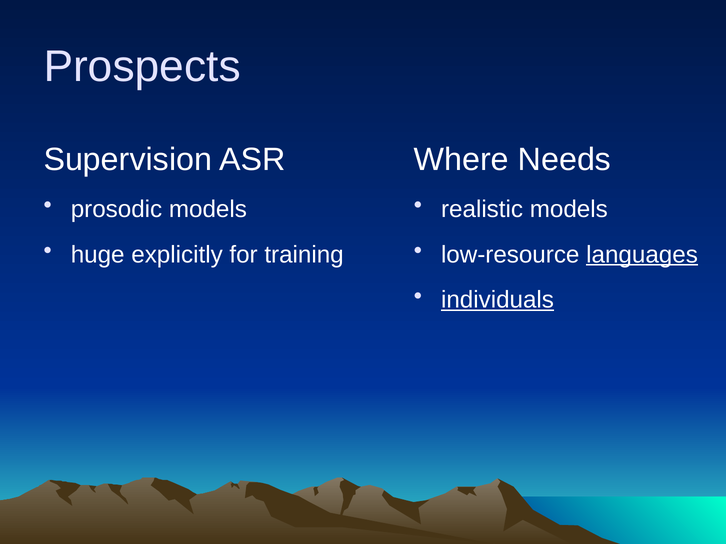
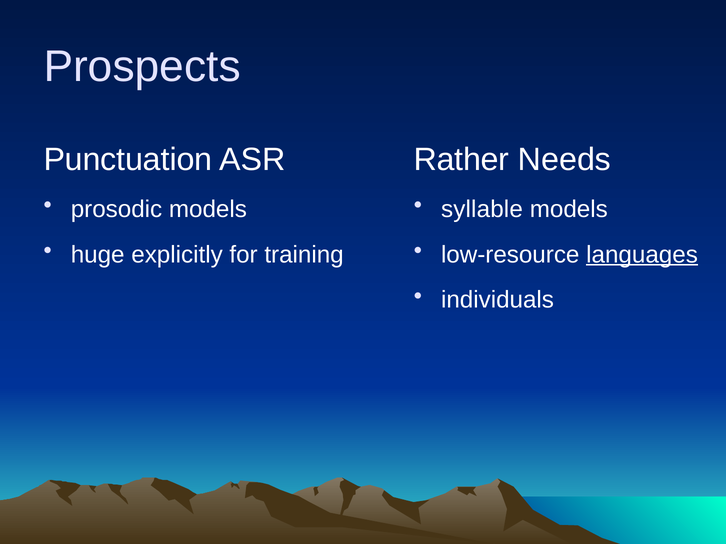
Where: Where -> Rather
Supervision: Supervision -> Punctuation
realistic: realistic -> syllable
individuals underline: present -> none
